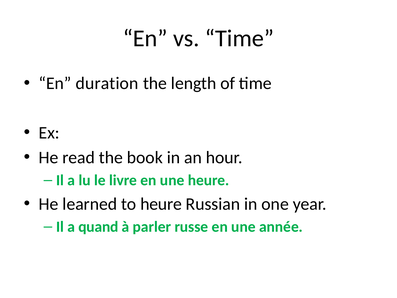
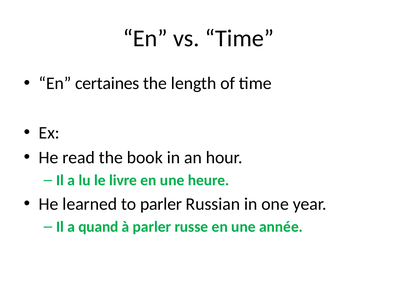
duration: duration -> certaines
to heure: heure -> parler
